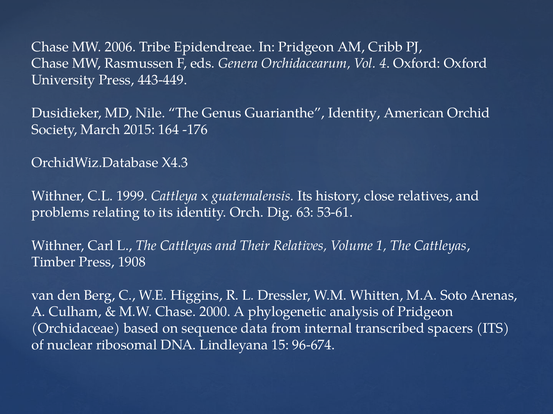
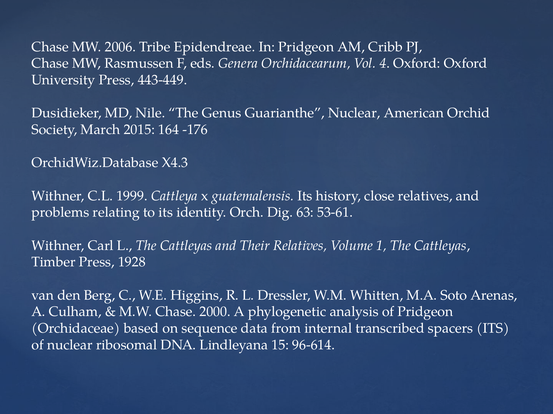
Guarianthe Identity: Identity -> Nuclear
1908: 1908 -> 1928
96-674: 96-674 -> 96-614
